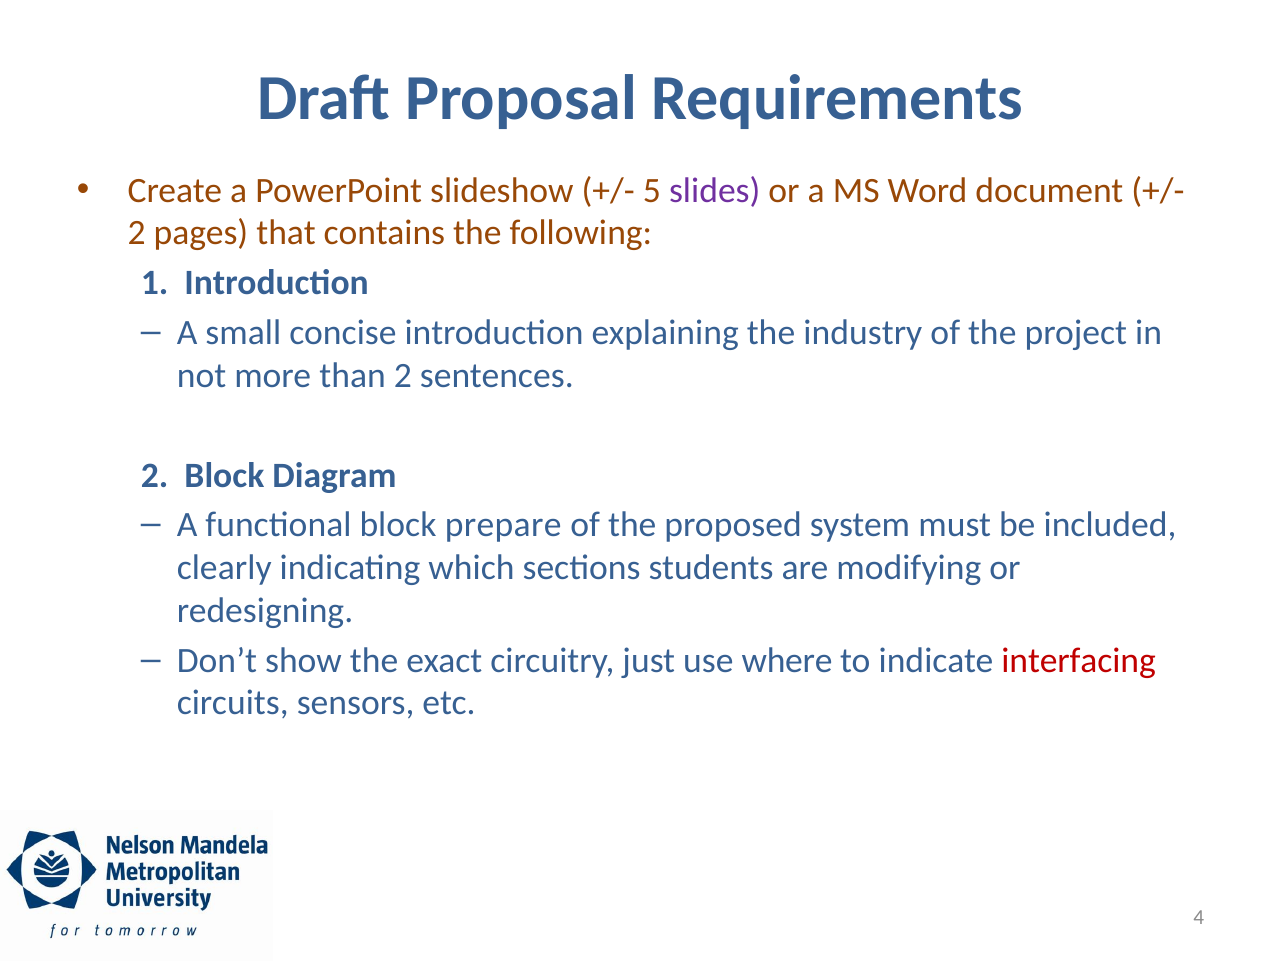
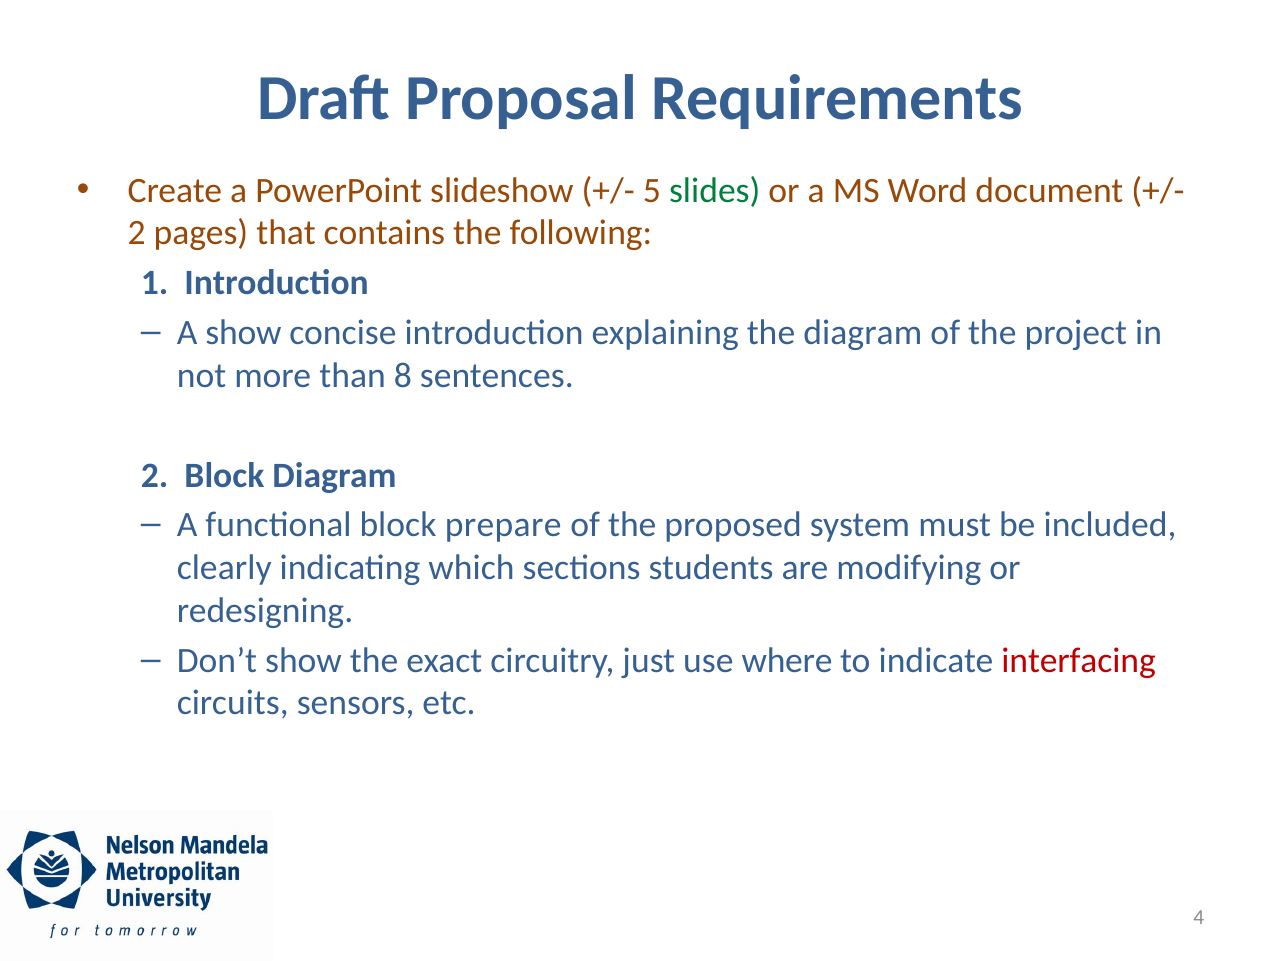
slides colour: purple -> green
A small: small -> show
the industry: industry -> diagram
than 2: 2 -> 8
